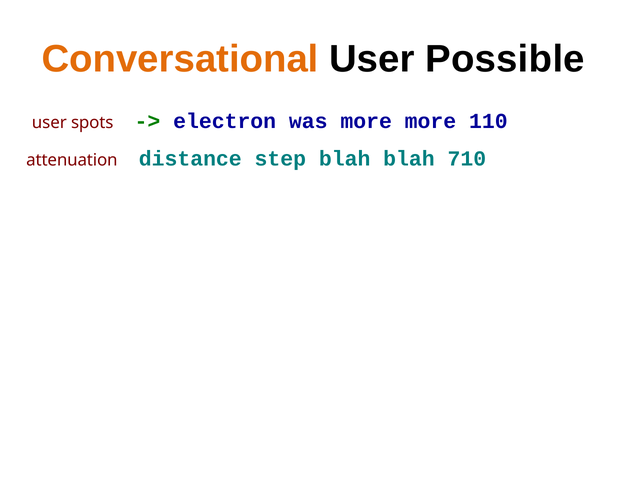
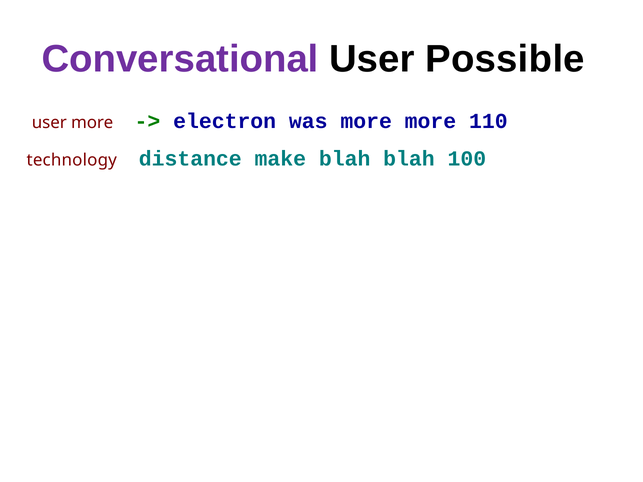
Conversational colour: orange -> purple
user spots: spots -> more
attenuation: attenuation -> technology
step: step -> make
710: 710 -> 100
